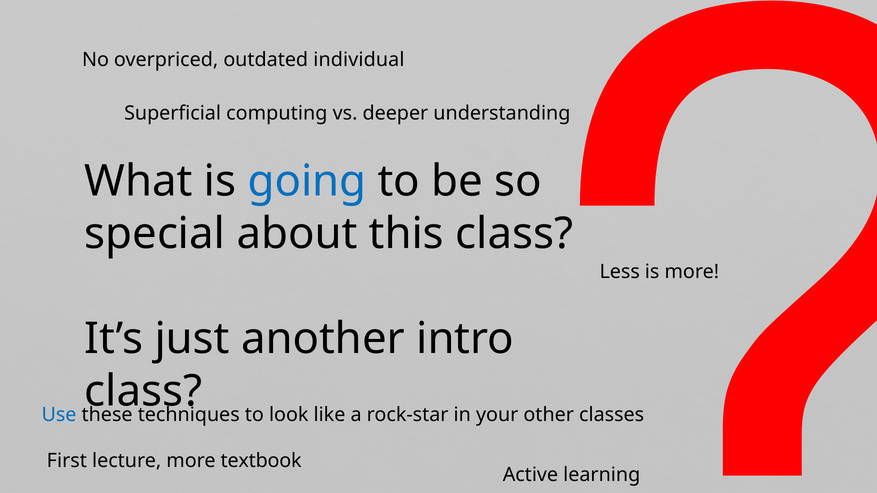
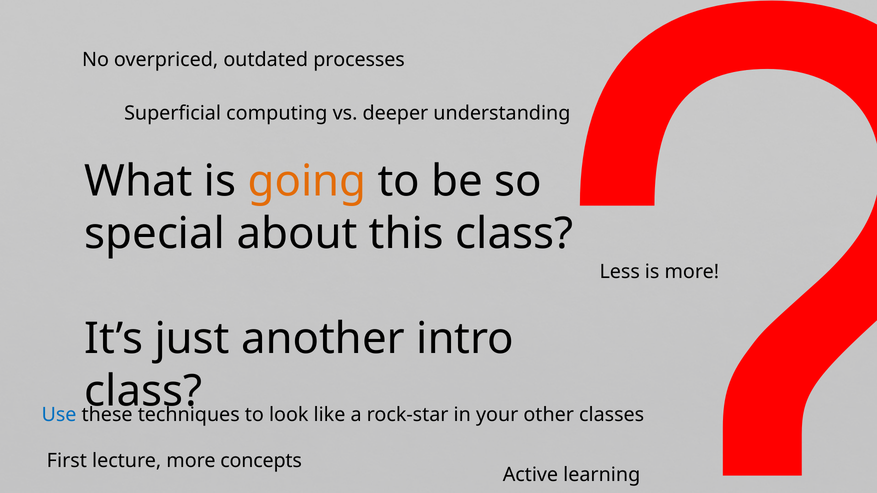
individual: individual -> processes
going colour: blue -> orange
textbook: textbook -> concepts
